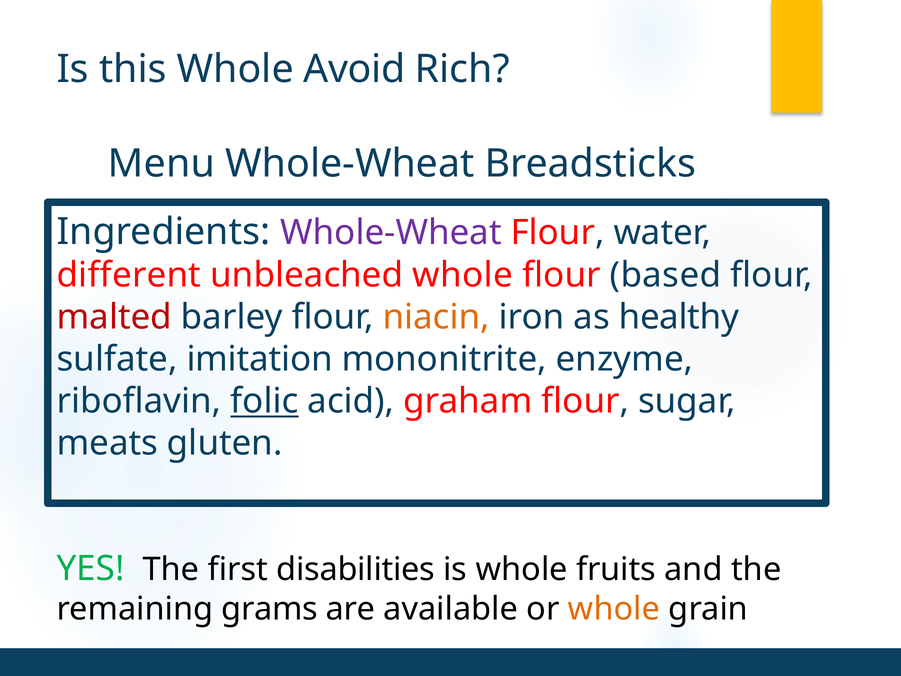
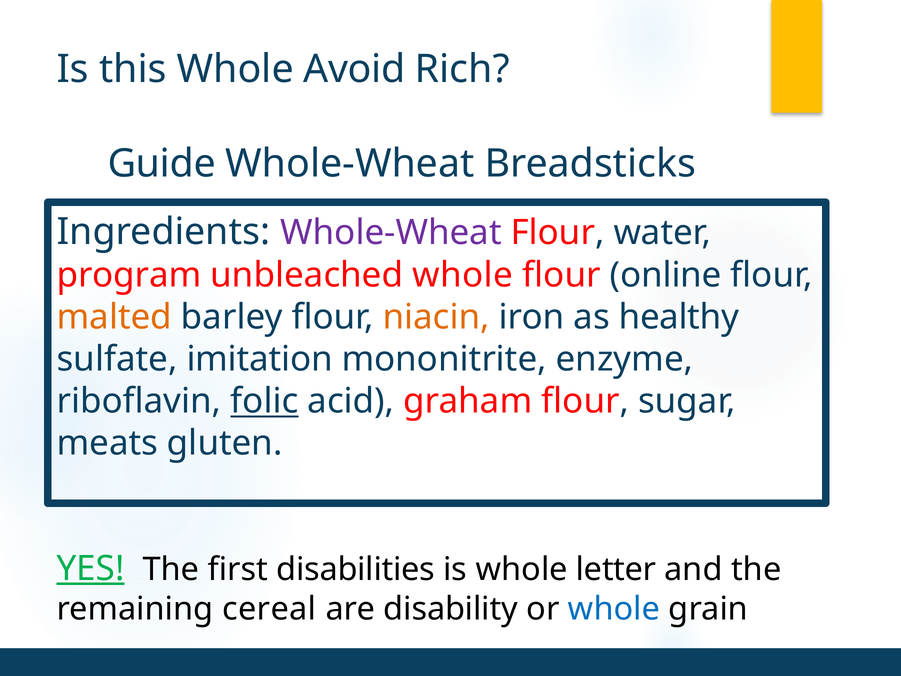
Menu: Menu -> Guide
different: different -> program
based: based -> online
malted colour: red -> orange
YES underline: none -> present
fruits: fruits -> letter
grams: grams -> cereal
available: available -> disability
whole at (614, 609) colour: orange -> blue
